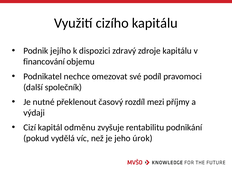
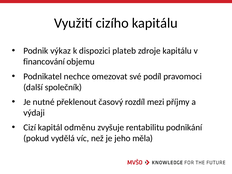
jejího: jejího -> výkaz
zdravý: zdravý -> plateb
úrok: úrok -> měla
